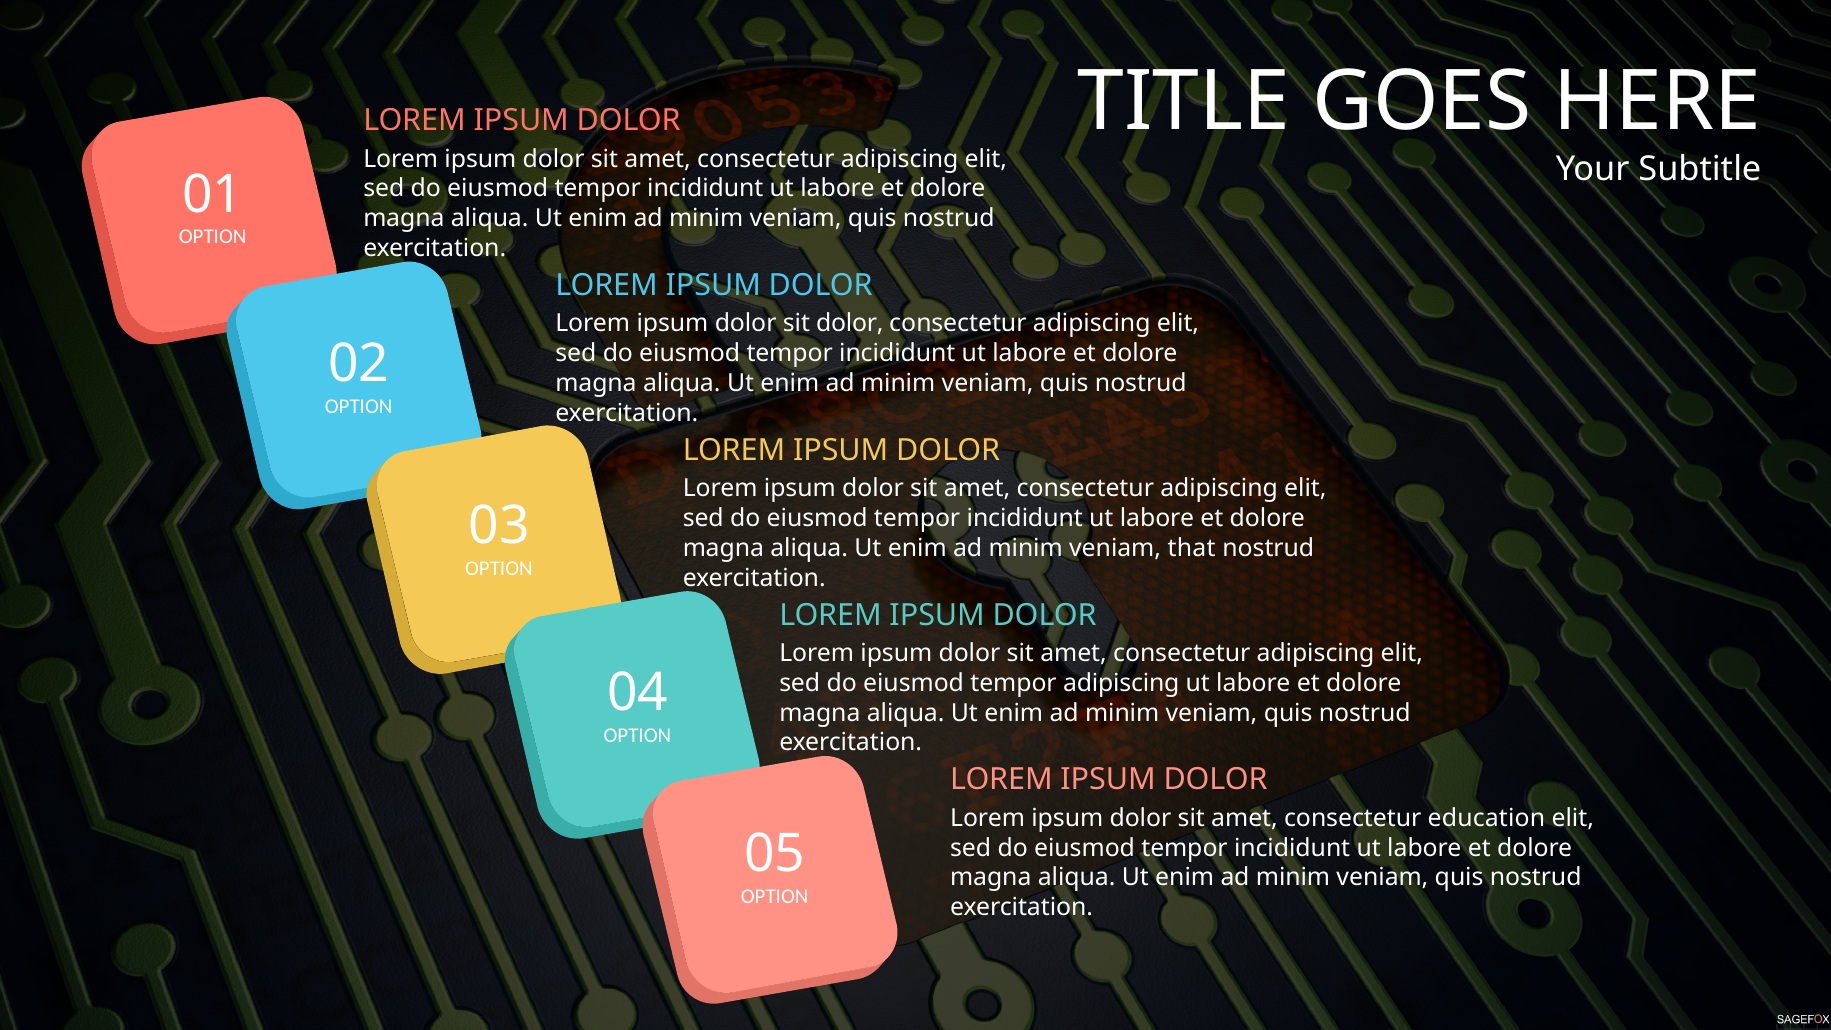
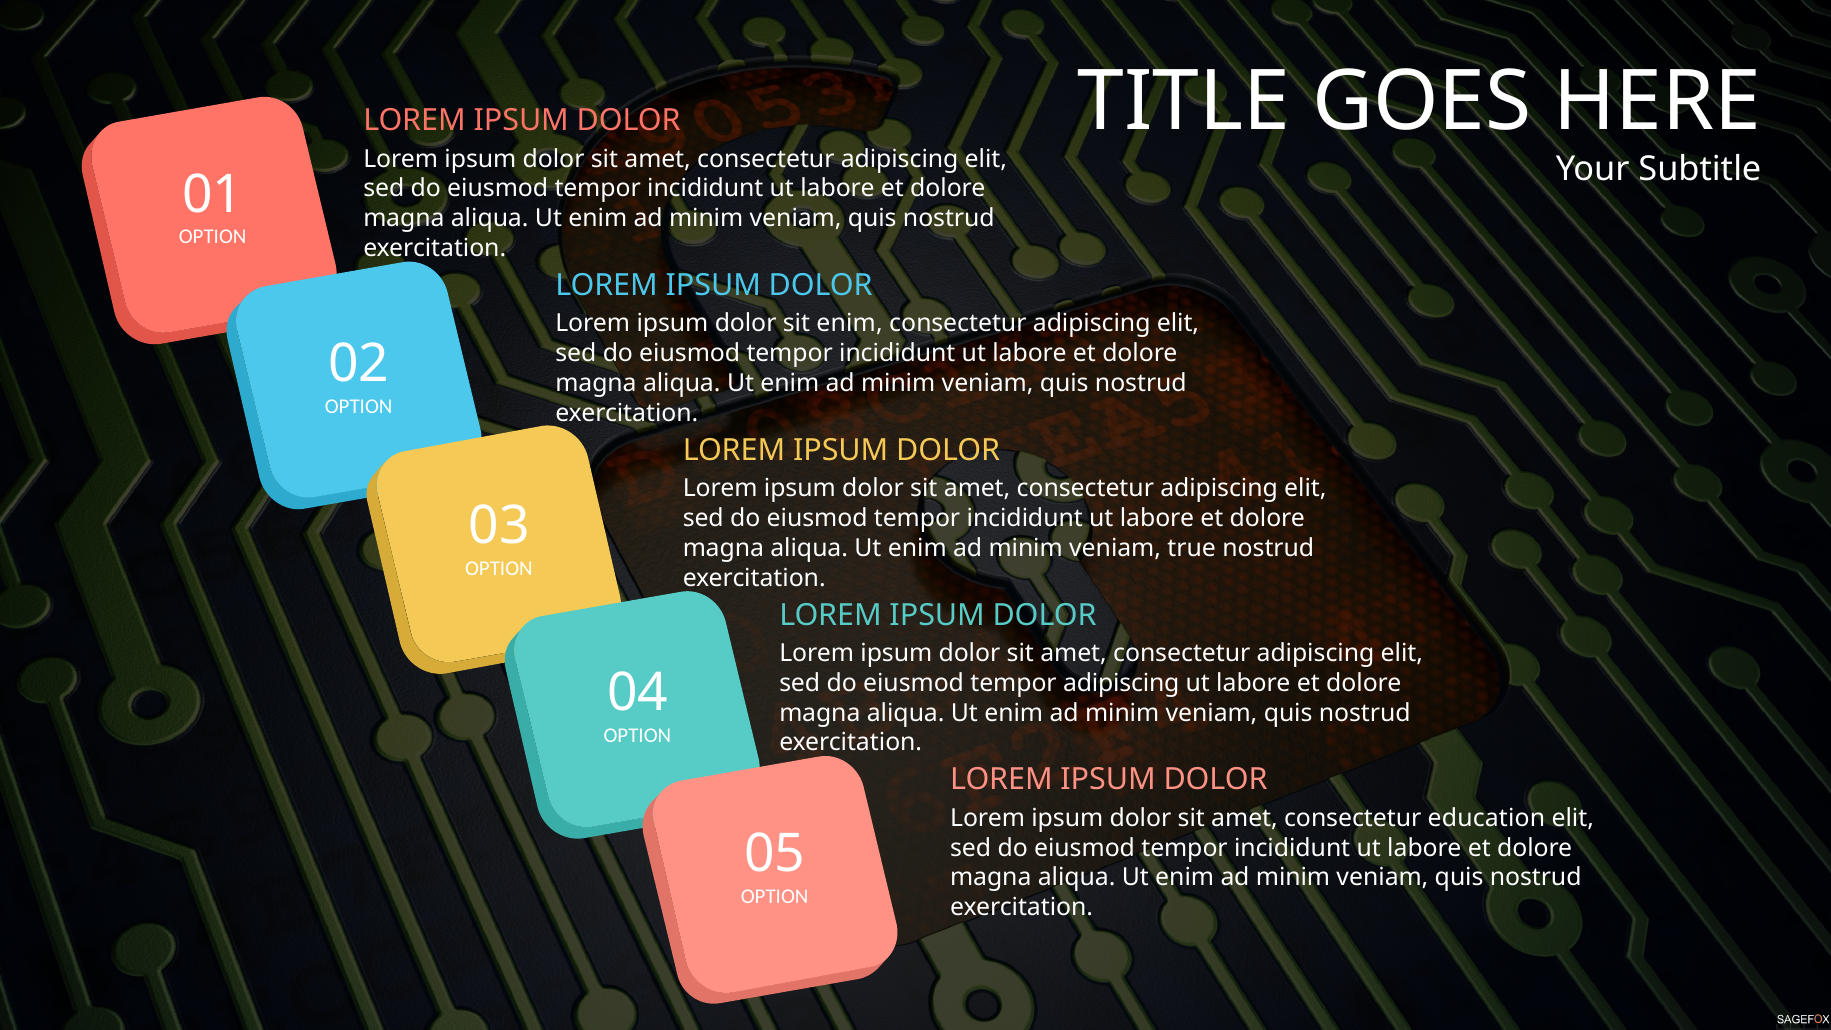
sit dolor: dolor -> enim
that: that -> true
